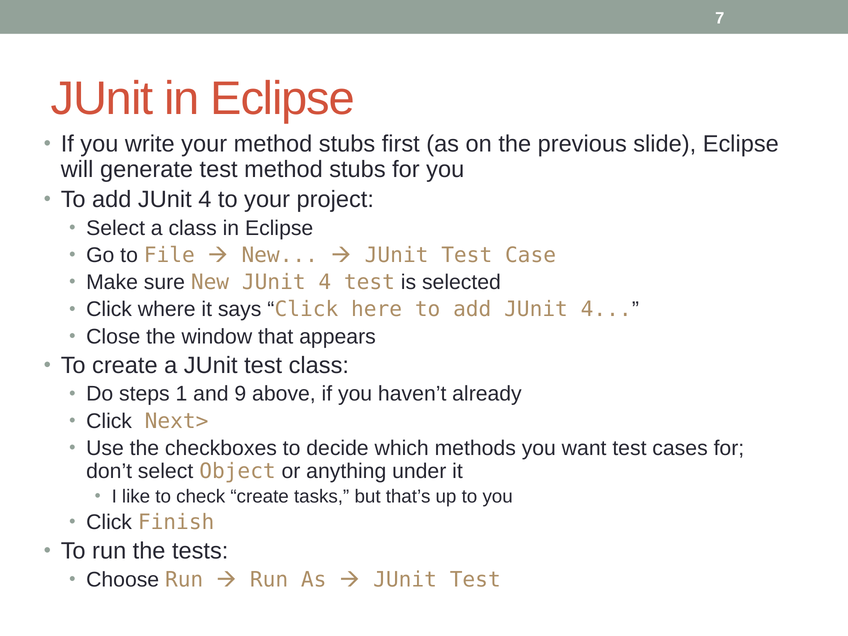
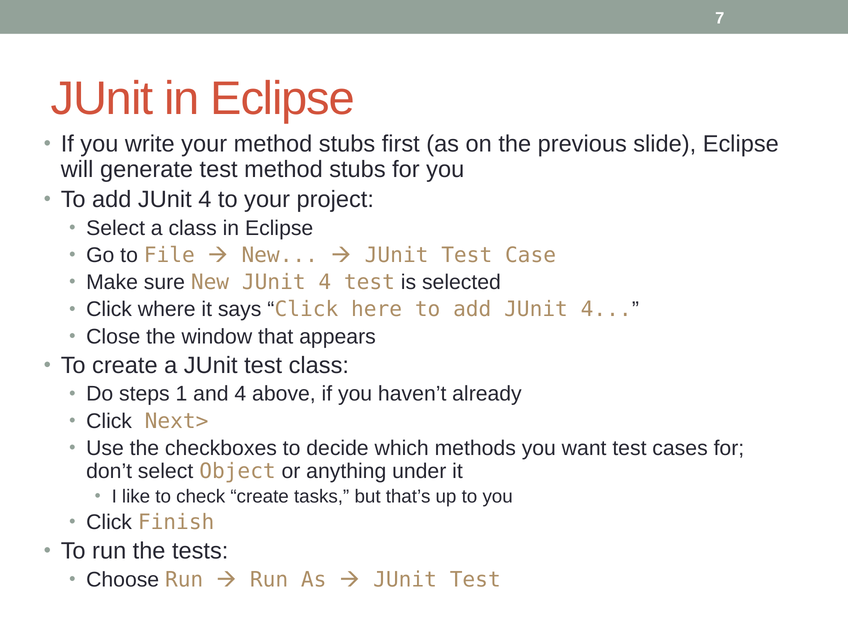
and 9: 9 -> 4
